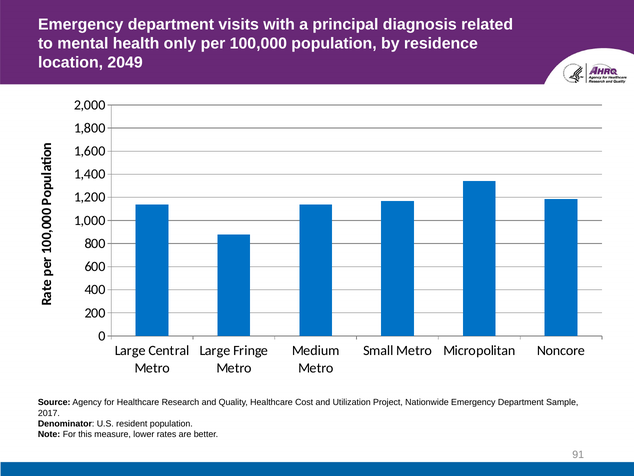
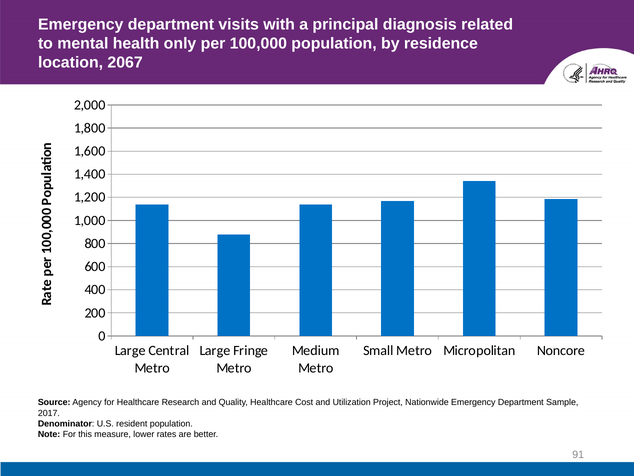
2049: 2049 -> 2067
